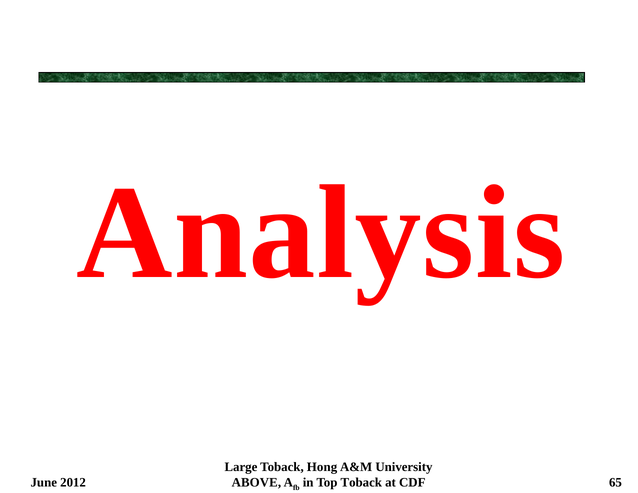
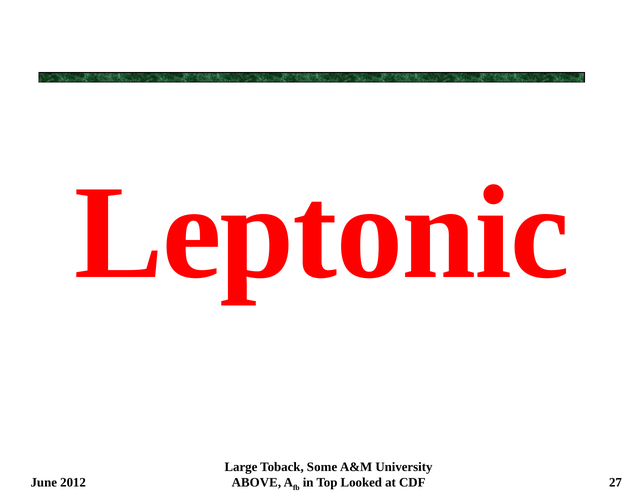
Analysis: Analysis -> Leptonic
Hong: Hong -> Some
Top Toback: Toback -> Looked
65: 65 -> 27
